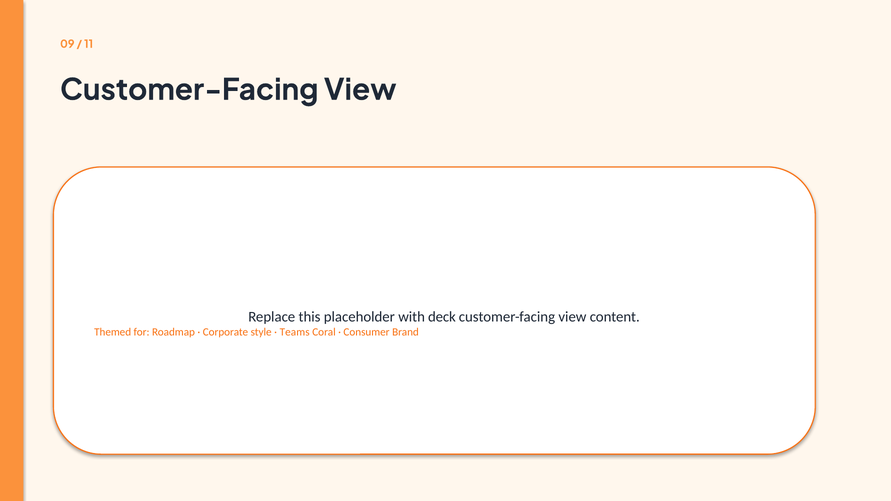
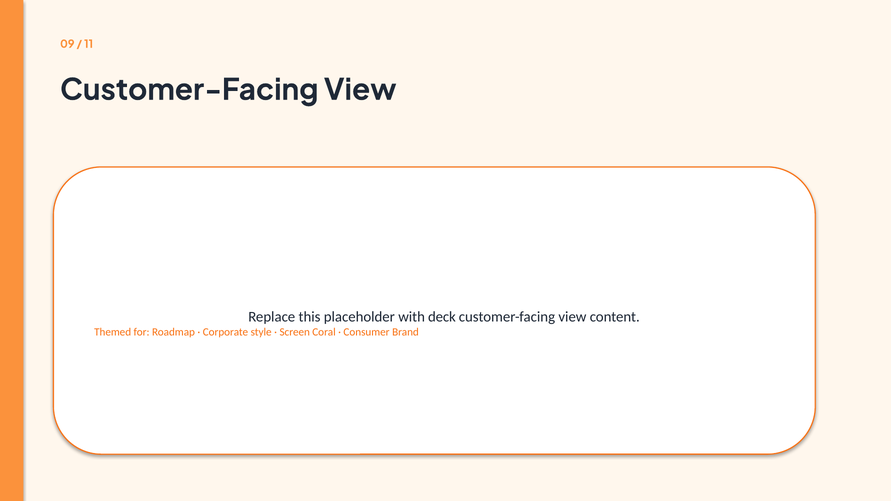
Teams: Teams -> Screen
